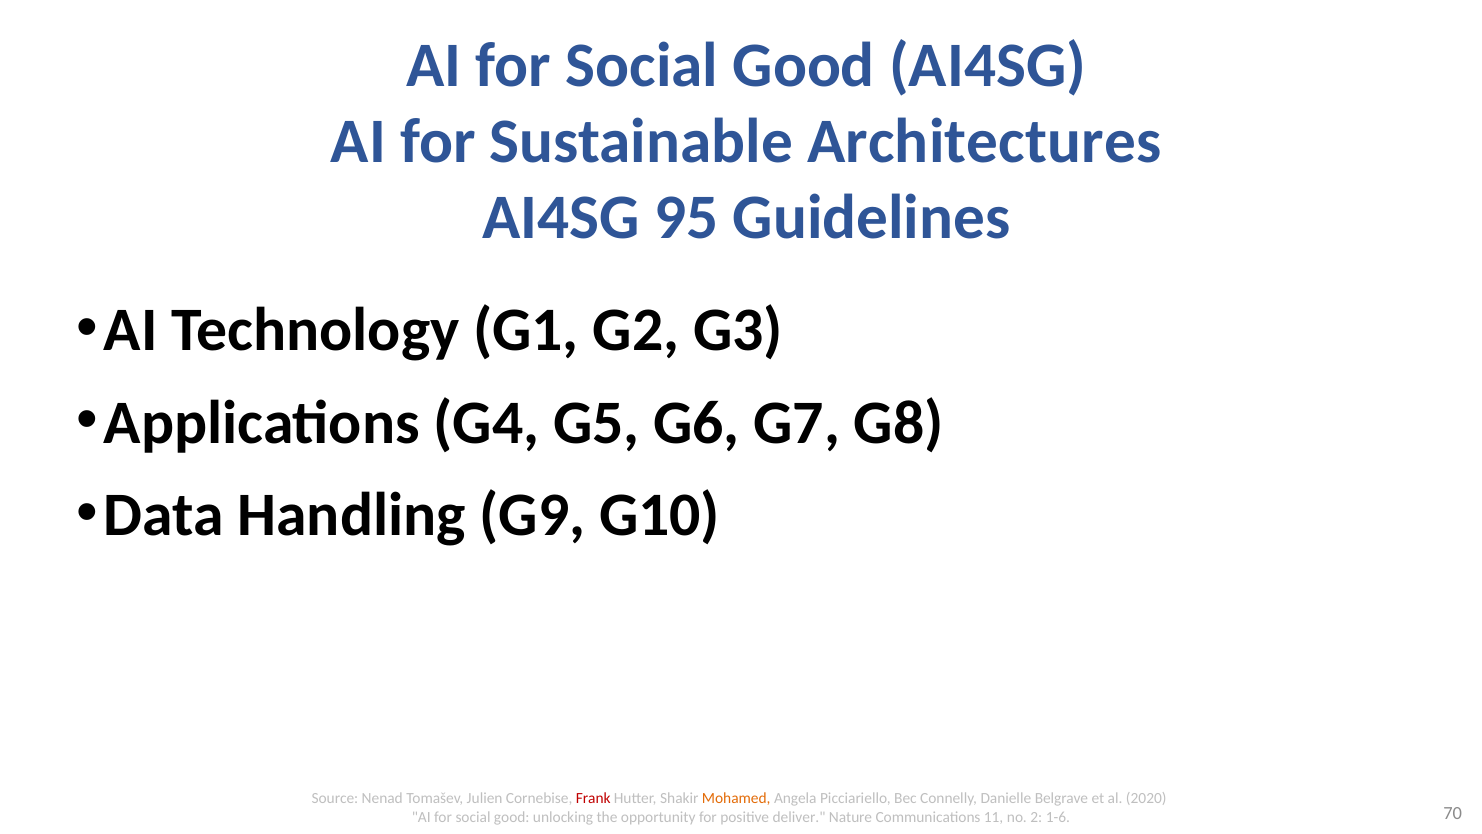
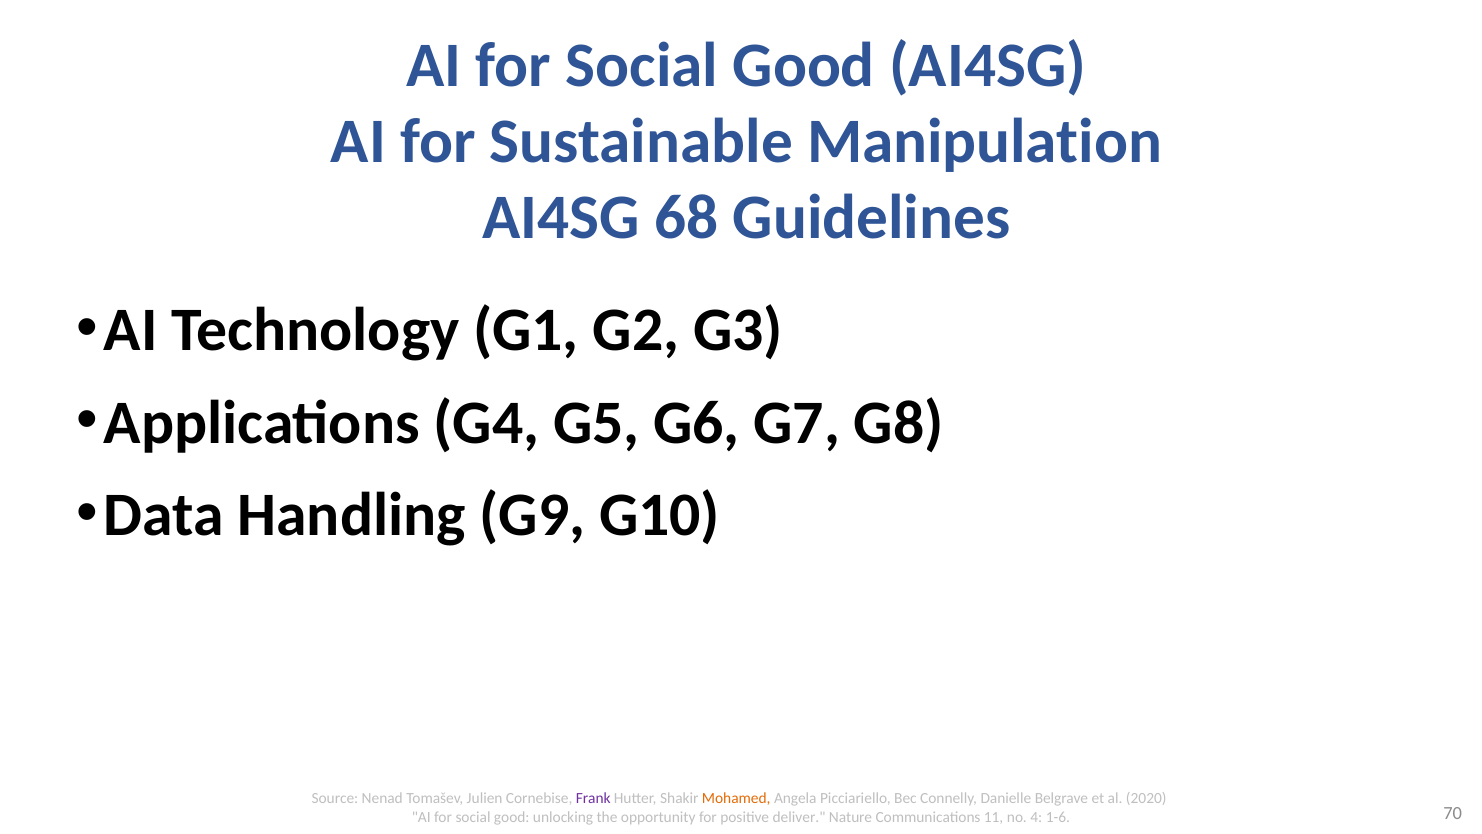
Architectures: Architectures -> Manipulation
95: 95 -> 68
Frank colour: red -> purple
2: 2 -> 4
